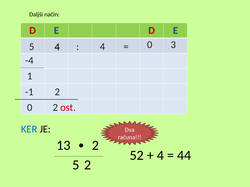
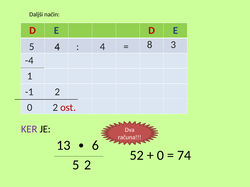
0 at (150, 45): 0 -> 8
KER colour: blue -> purple
13 2: 2 -> 6
4 at (160, 156): 4 -> 0
44: 44 -> 74
